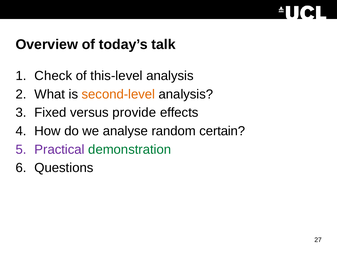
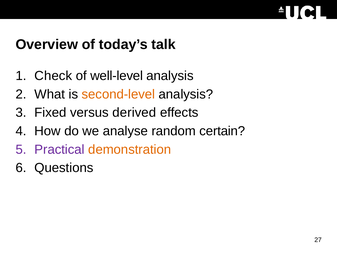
this-level: this-level -> well-level
provide: provide -> derived
demonstration colour: green -> orange
